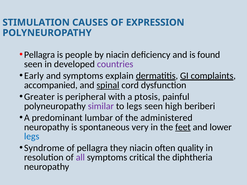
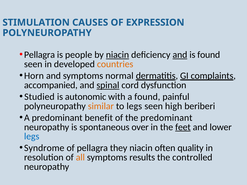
niacin at (117, 55) underline: none -> present
and at (180, 55) underline: none -> present
countries colour: purple -> orange
Early: Early -> Horn
explain: explain -> normal
Greater: Greater -> Studied
peripheral: peripheral -> autonomic
a ptosis: ptosis -> found
similar colour: purple -> orange
lumbar: lumbar -> benefit
the administered: administered -> predominant
very: very -> over
all colour: purple -> orange
critical: critical -> results
diphtheria: diphtheria -> controlled
